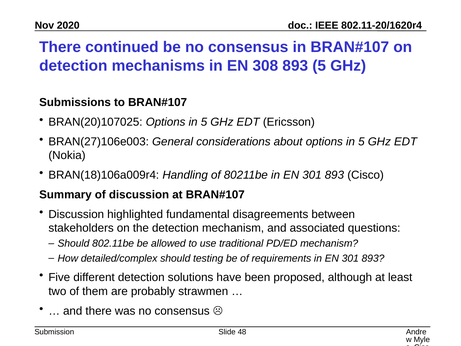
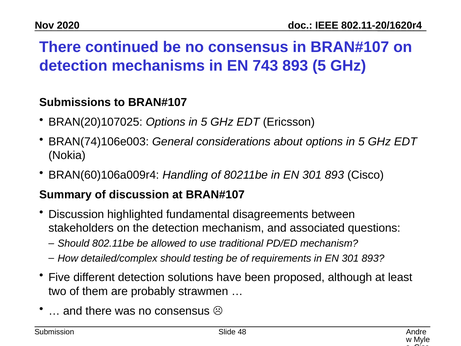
308: 308 -> 743
BRAN(27)106e003: BRAN(27)106e003 -> BRAN(74)106e003
BRAN(18)106a009r4: BRAN(18)106a009r4 -> BRAN(60)106a009r4
